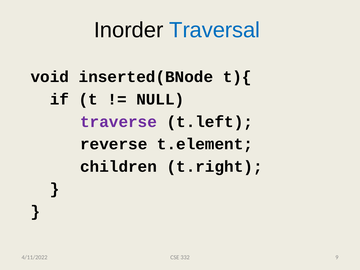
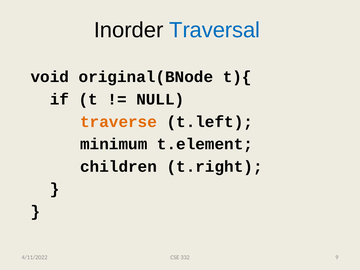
inserted(BNode: inserted(BNode -> original(BNode
traverse colour: purple -> orange
reverse: reverse -> minimum
